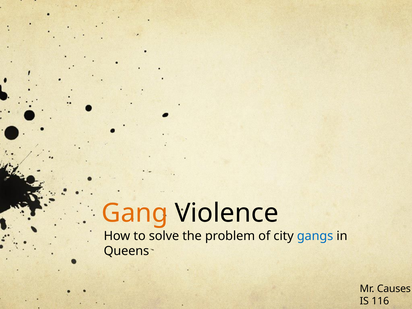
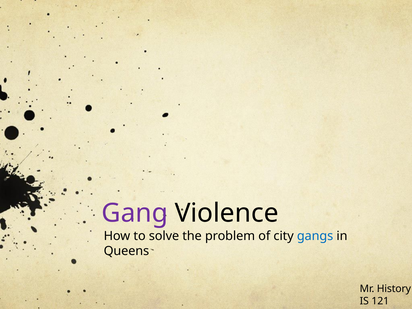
Gang colour: orange -> purple
Causes: Causes -> History
116: 116 -> 121
